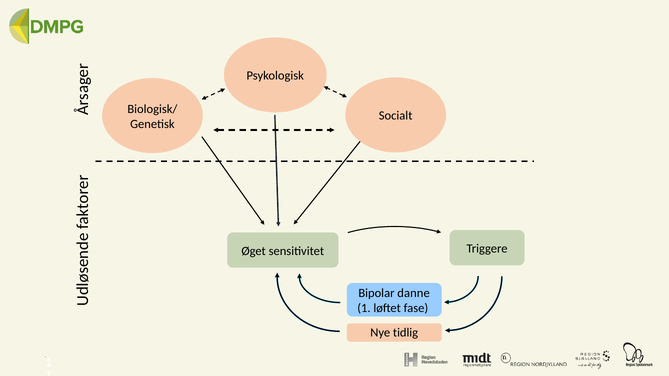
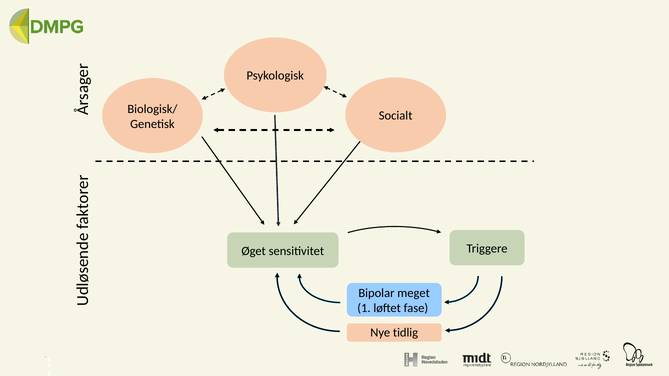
danne: danne -> meget
